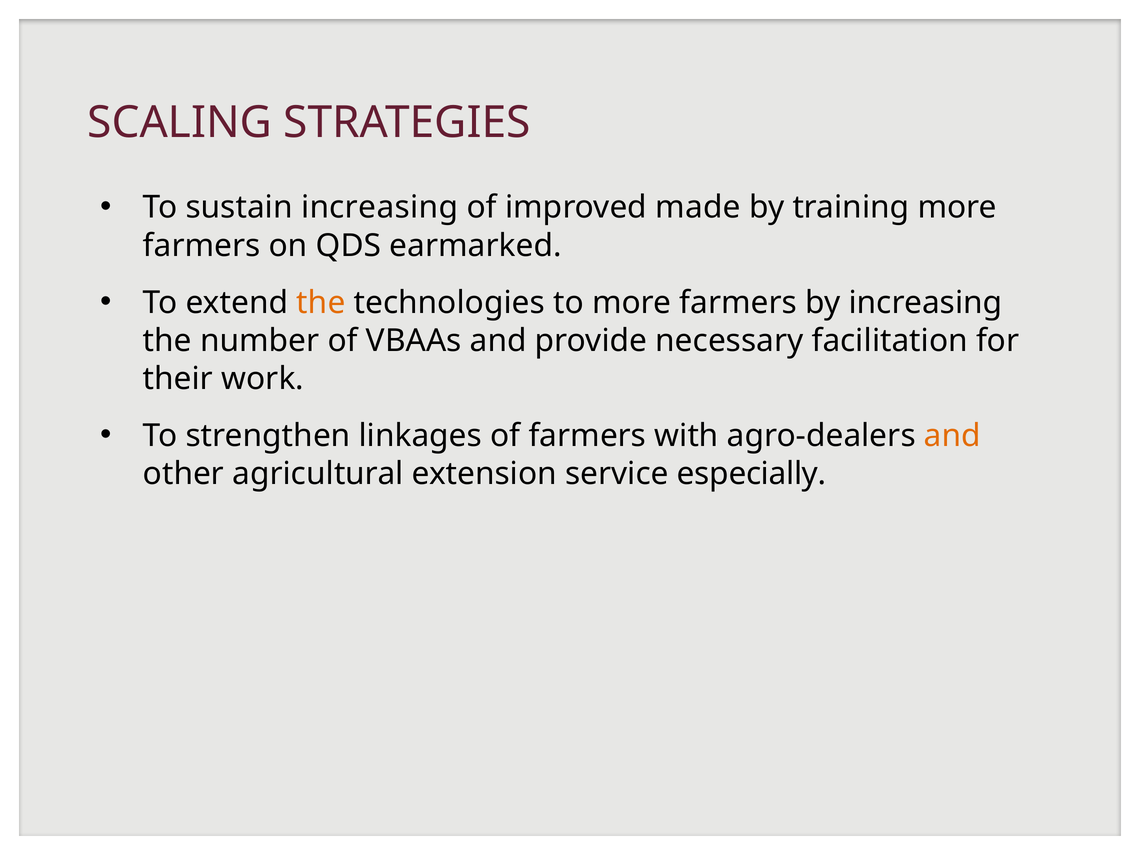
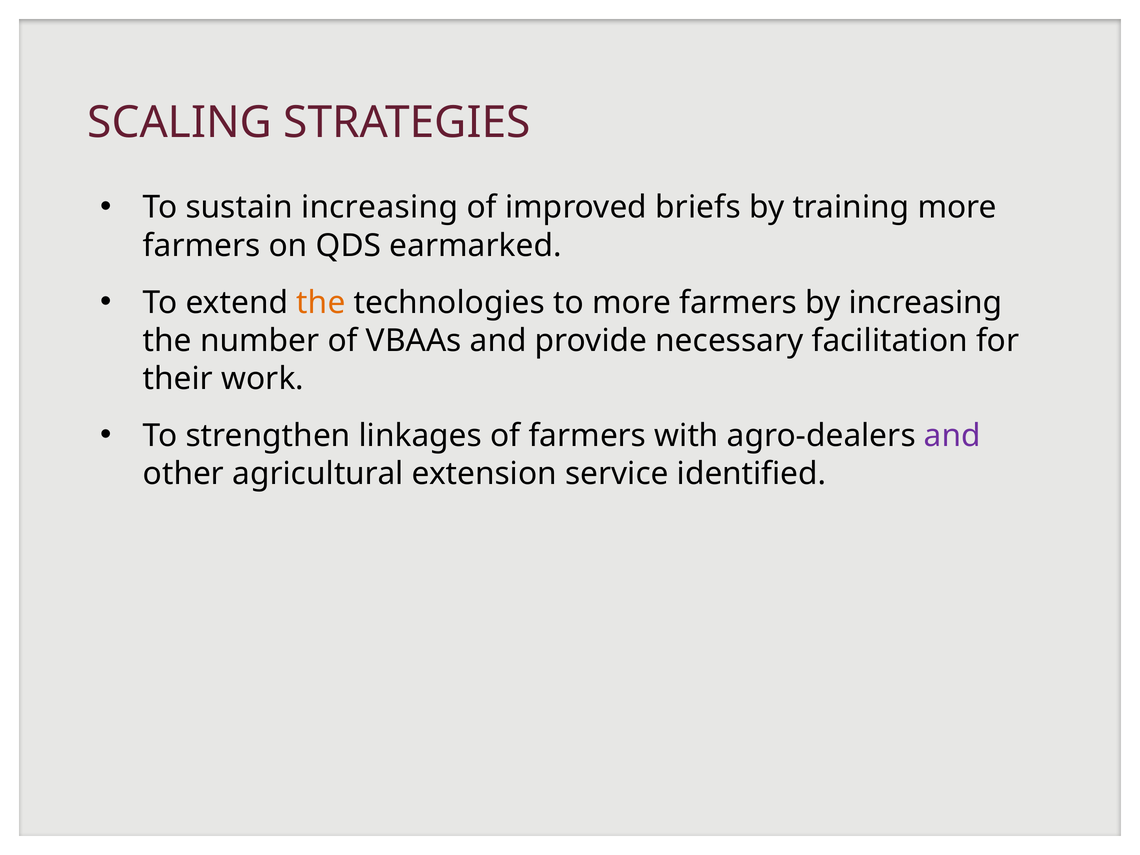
made: made -> briefs
and at (952, 436) colour: orange -> purple
especially: especially -> identified
